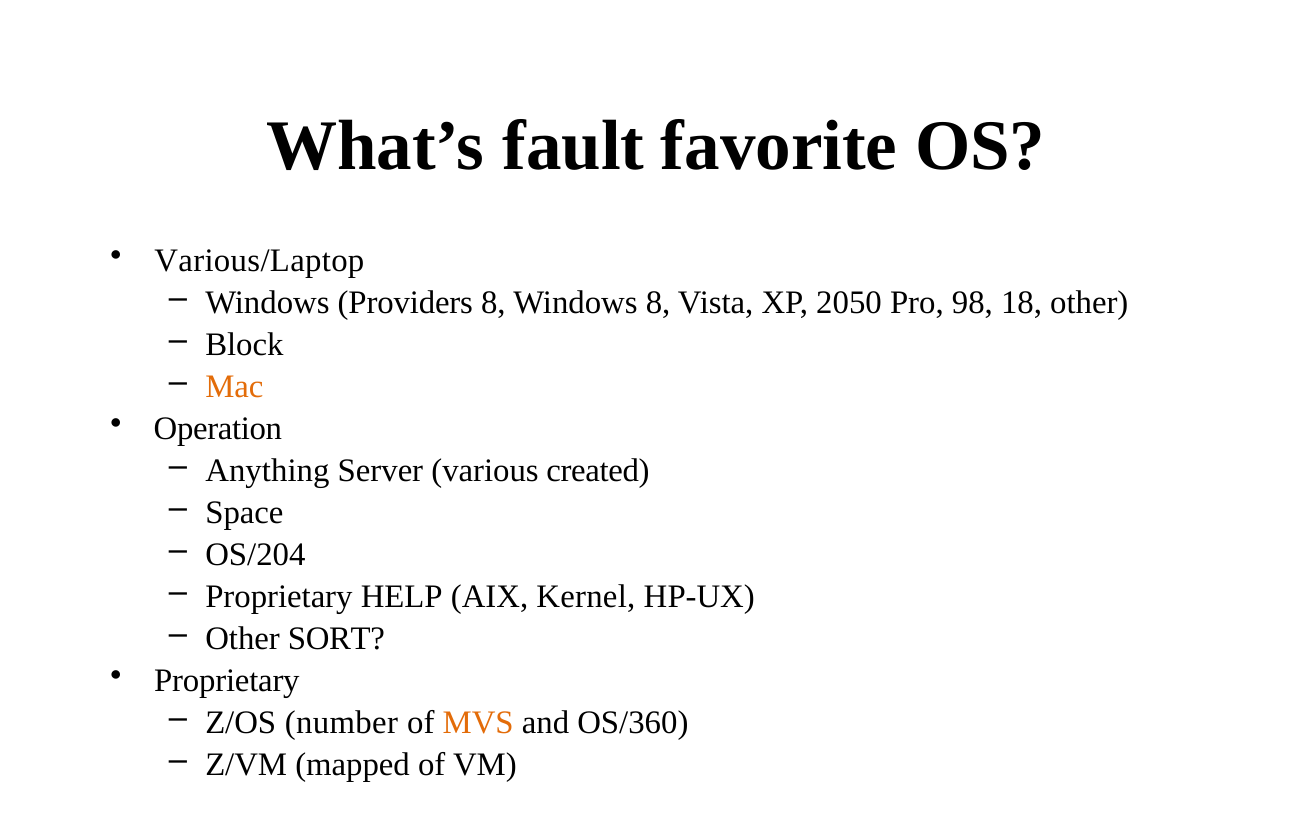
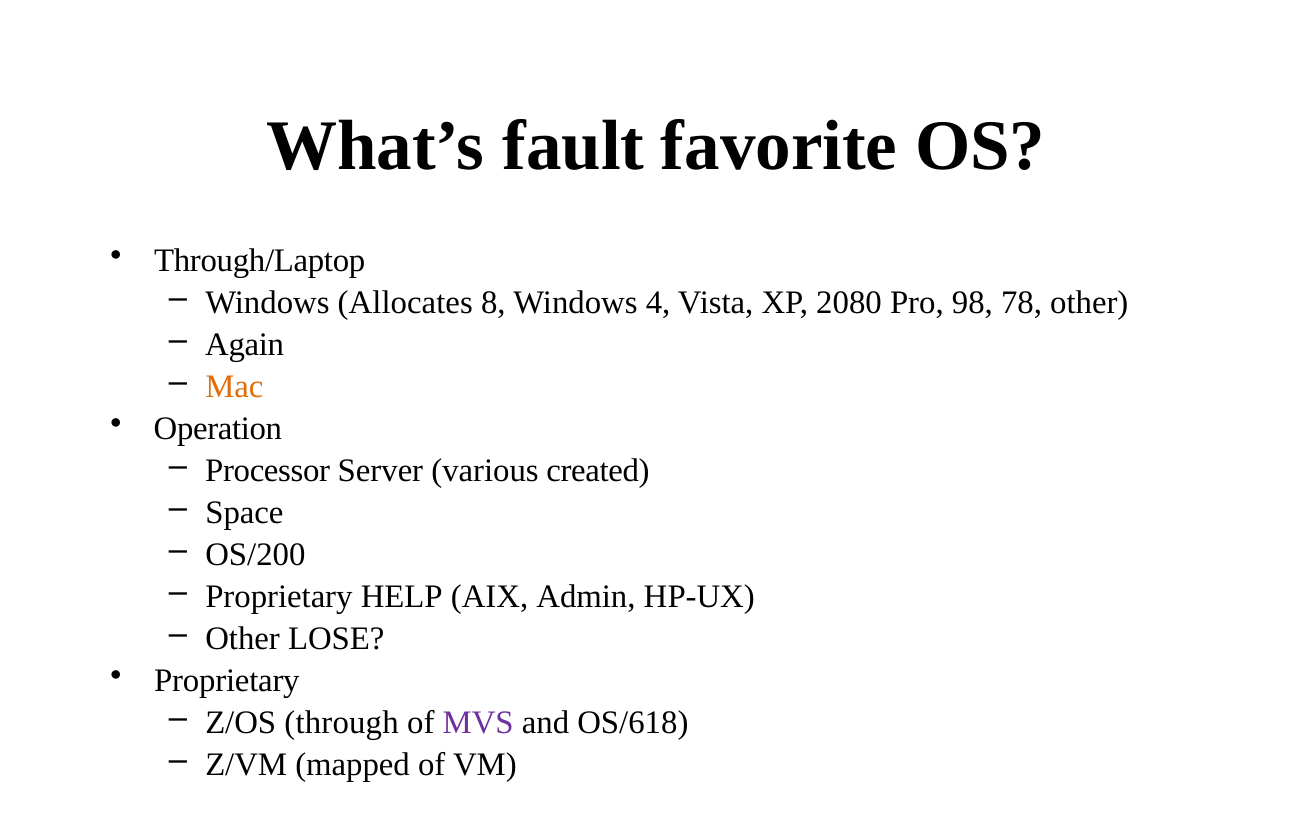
Various/Laptop: Various/Laptop -> Through/Laptop
Providers: Providers -> Allocates
Windows 8: 8 -> 4
2050: 2050 -> 2080
18: 18 -> 78
Block: Block -> Again
Anything: Anything -> Processor
OS/204: OS/204 -> OS/200
Kernel: Kernel -> Admin
SORT: SORT -> LOSE
number: number -> through
MVS colour: orange -> purple
OS/360: OS/360 -> OS/618
